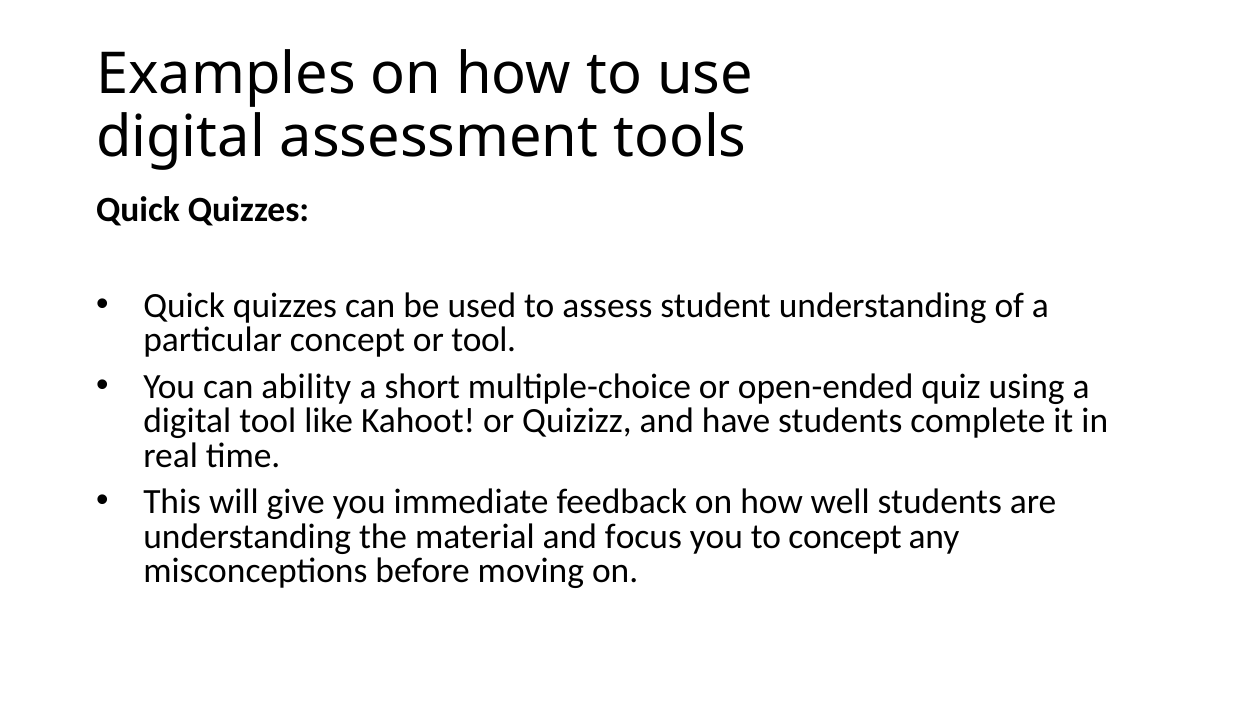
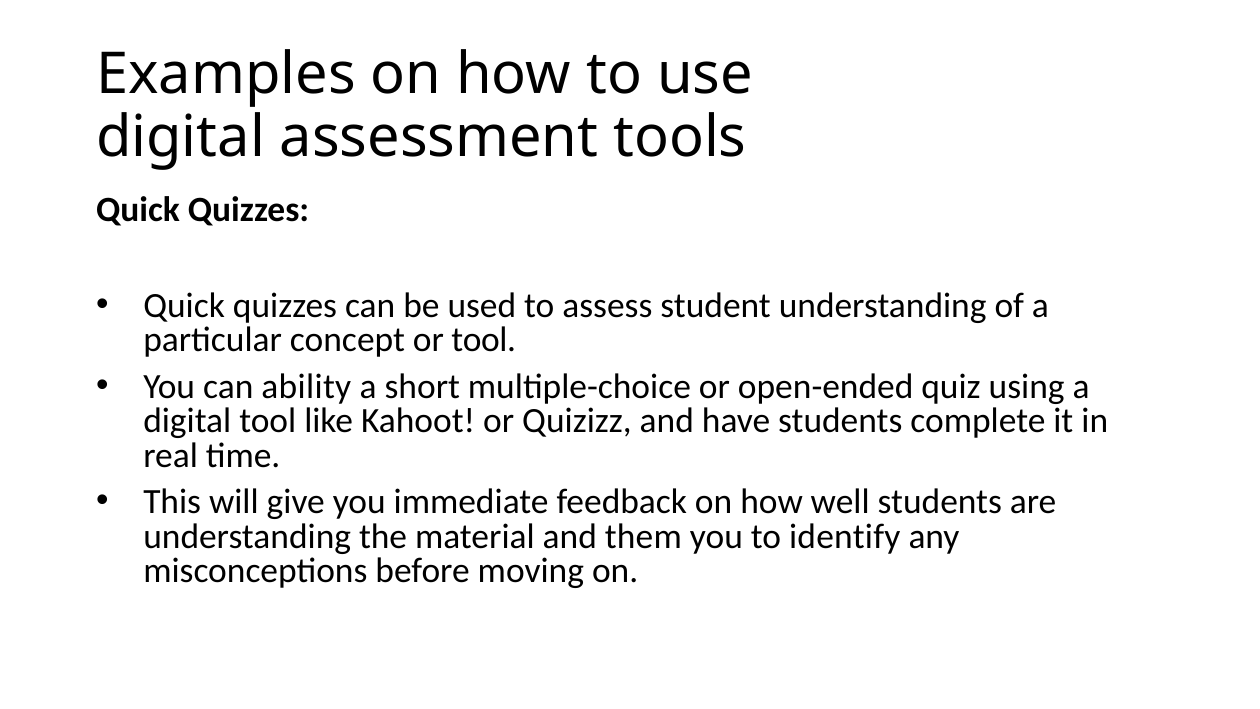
focus: focus -> them
to concept: concept -> identify
